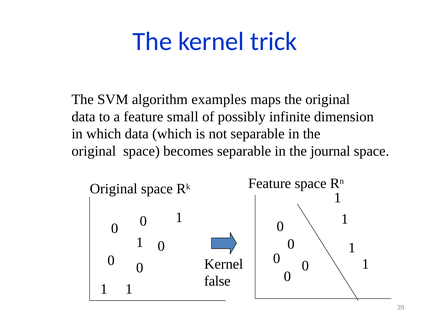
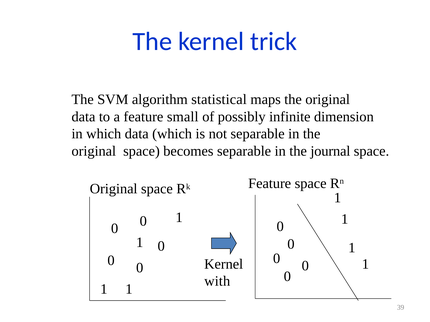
examples: examples -> statistical
false: false -> with
